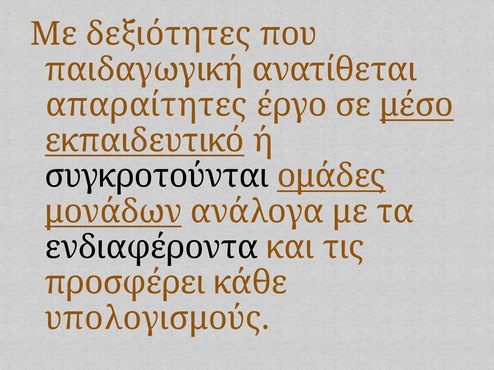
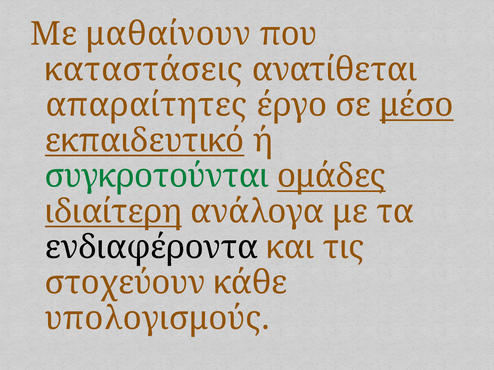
δεξιότητες: δεξιότητες -> μαθαίνουν
παιδαγωγική: παιδαγωγική -> καταστάσεις
συγκροτούνται colour: black -> green
μονάδων: μονάδων -> ιδιαίτερη
προσφέρει: προσφέρει -> στοχεύουν
